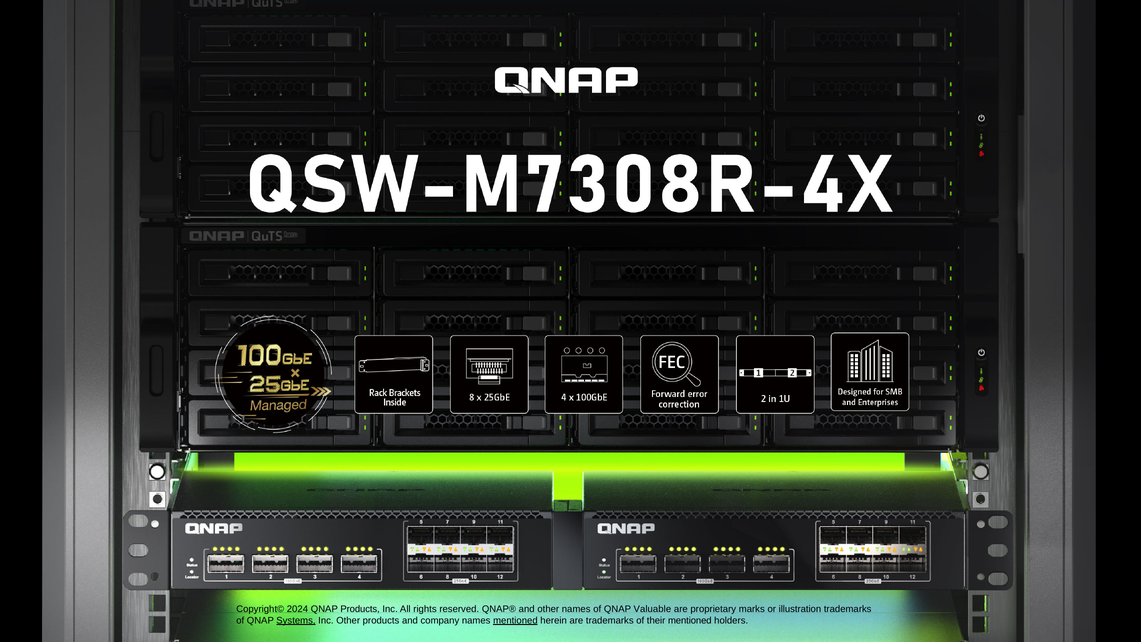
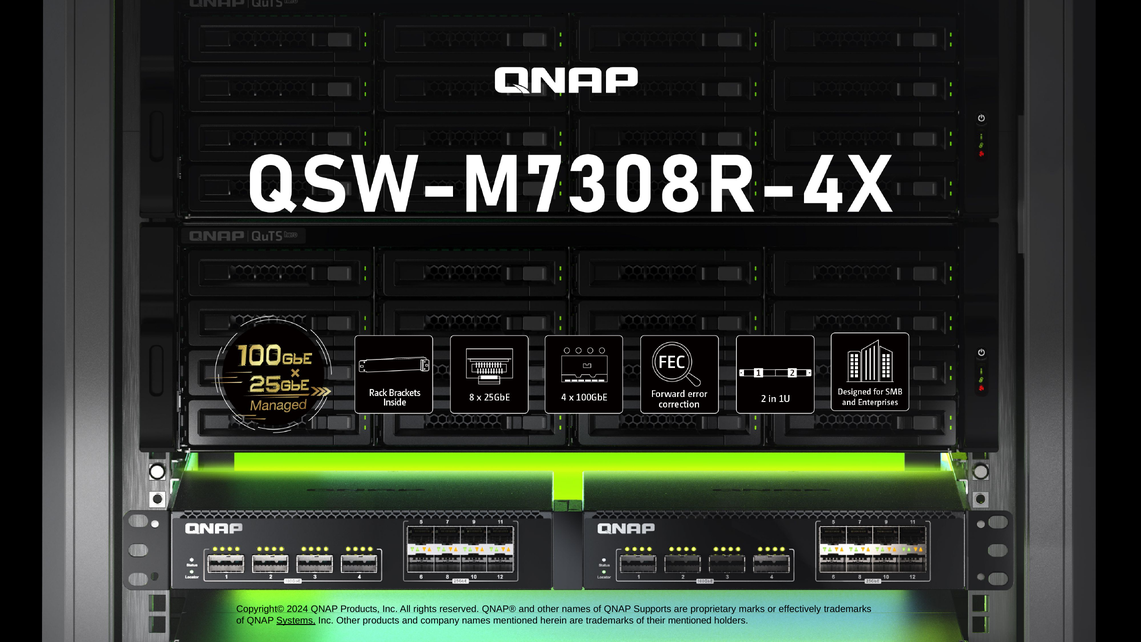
Valuable: Valuable -> Supports
illustration: illustration -> effectively
mentioned at (515, 620) underline: present -> none
